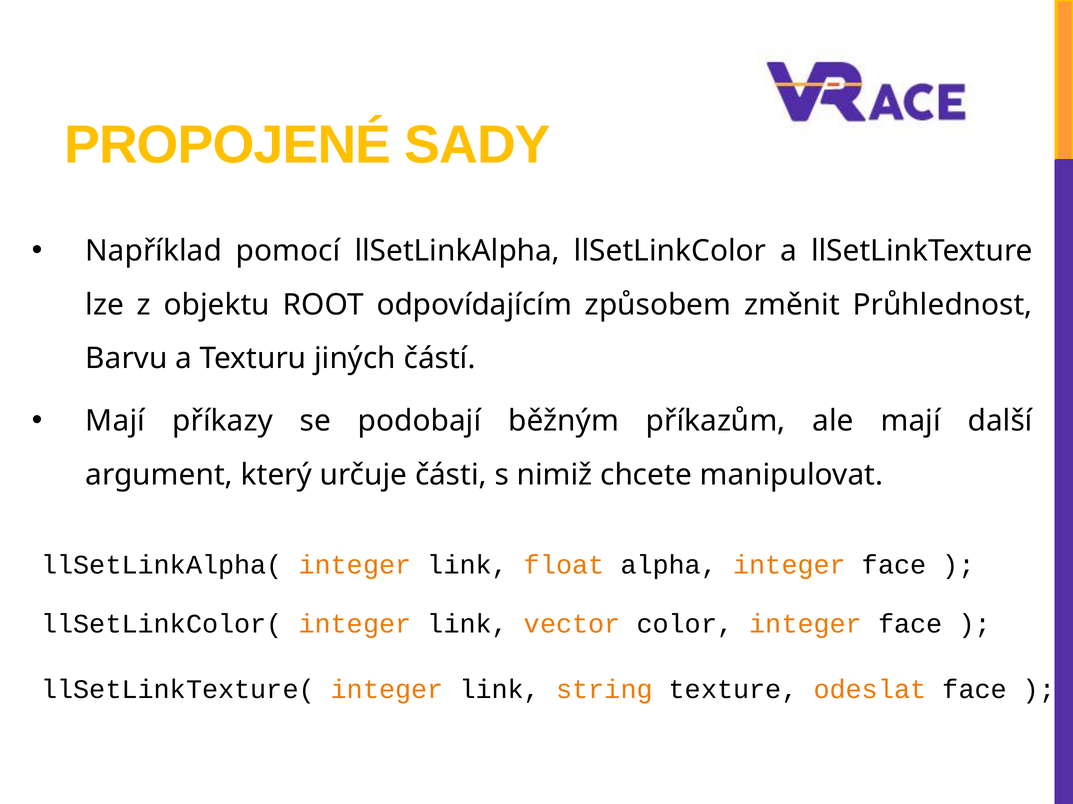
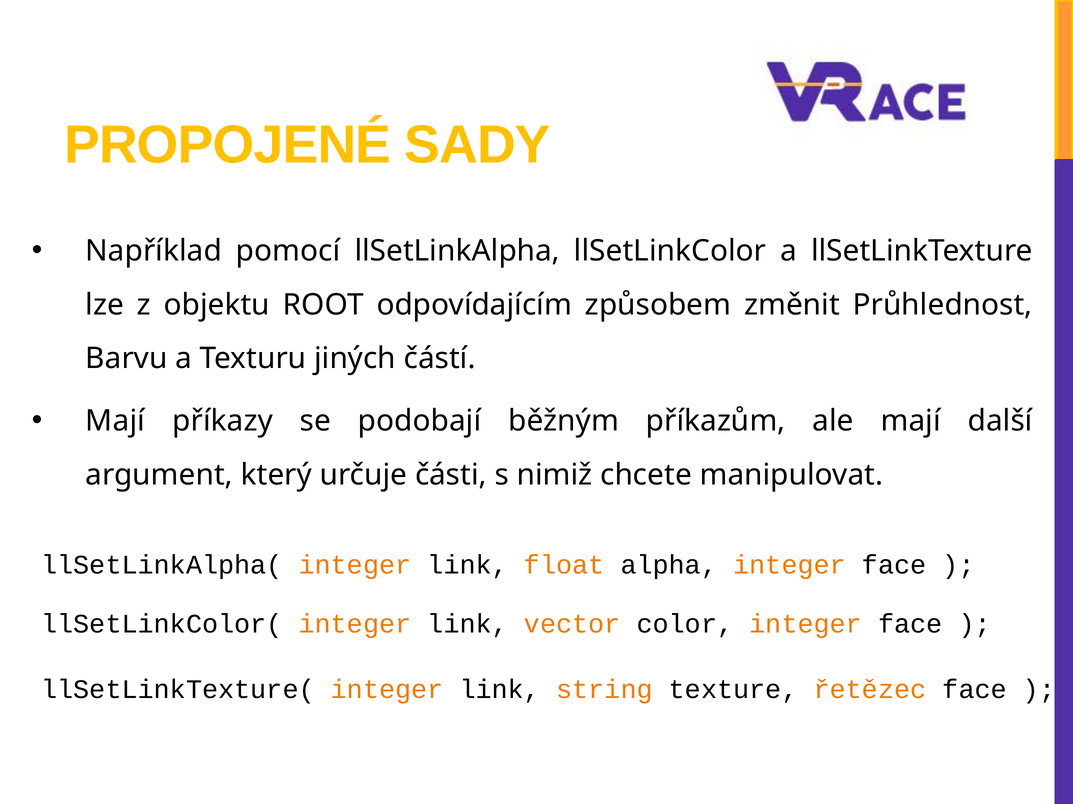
odeslat: odeslat -> řetězec
